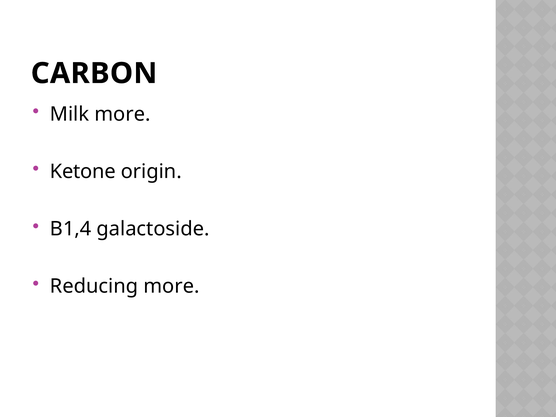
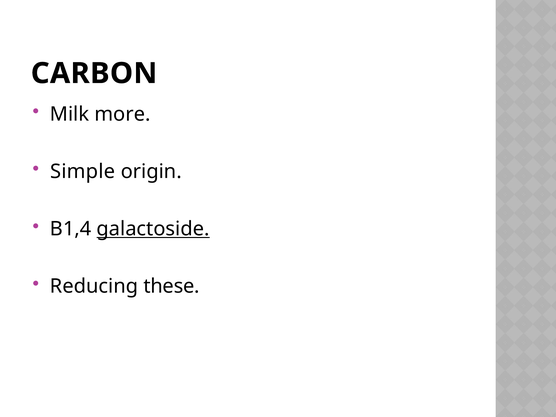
Ketone: Ketone -> Simple
galactoside underline: none -> present
Reducing more: more -> these
